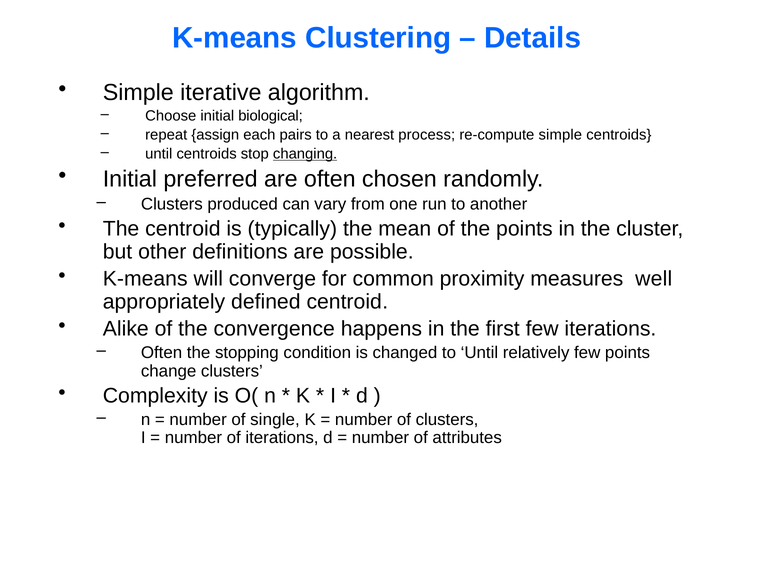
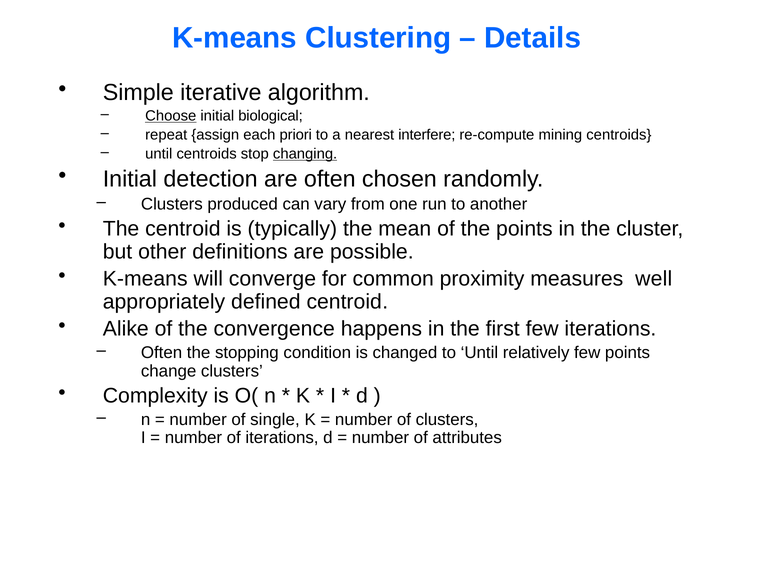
Choose underline: none -> present
pairs: pairs -> priori
process: process -> interfere
re-compute simple: simple -> mining
preferred: preferred -> detection
